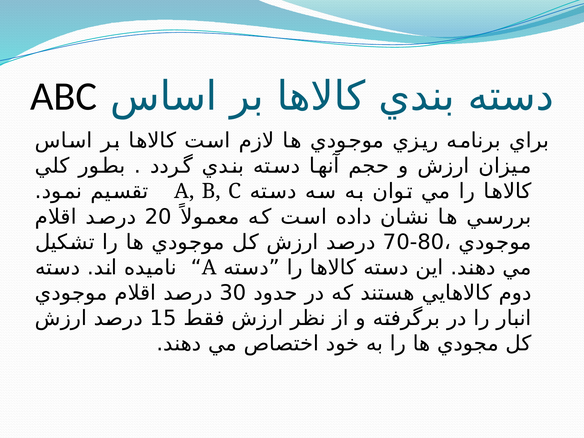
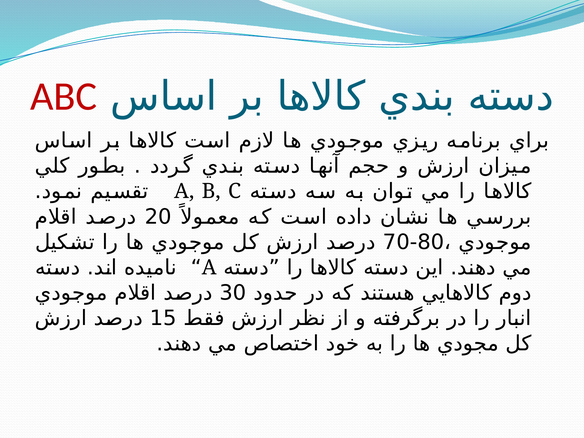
ABC colour: black -> red
